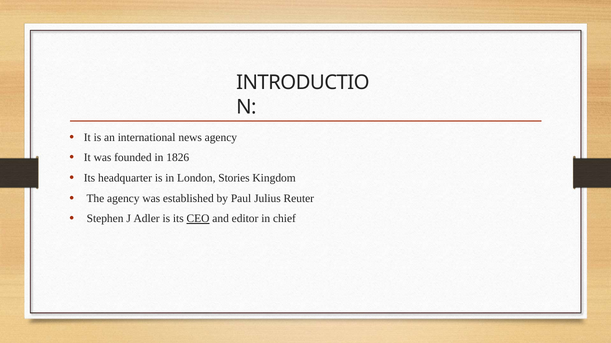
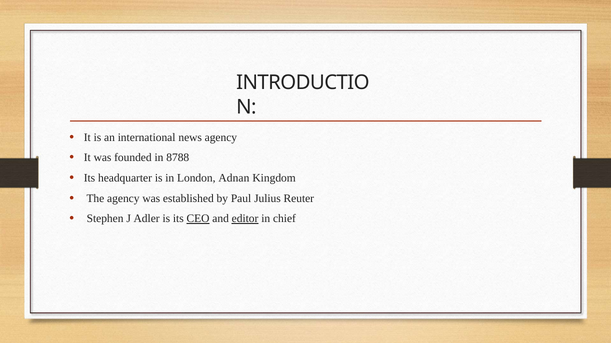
1826: 1826 -> 8788
Stories: Stories -> Adnan
editor underline: none -> present
